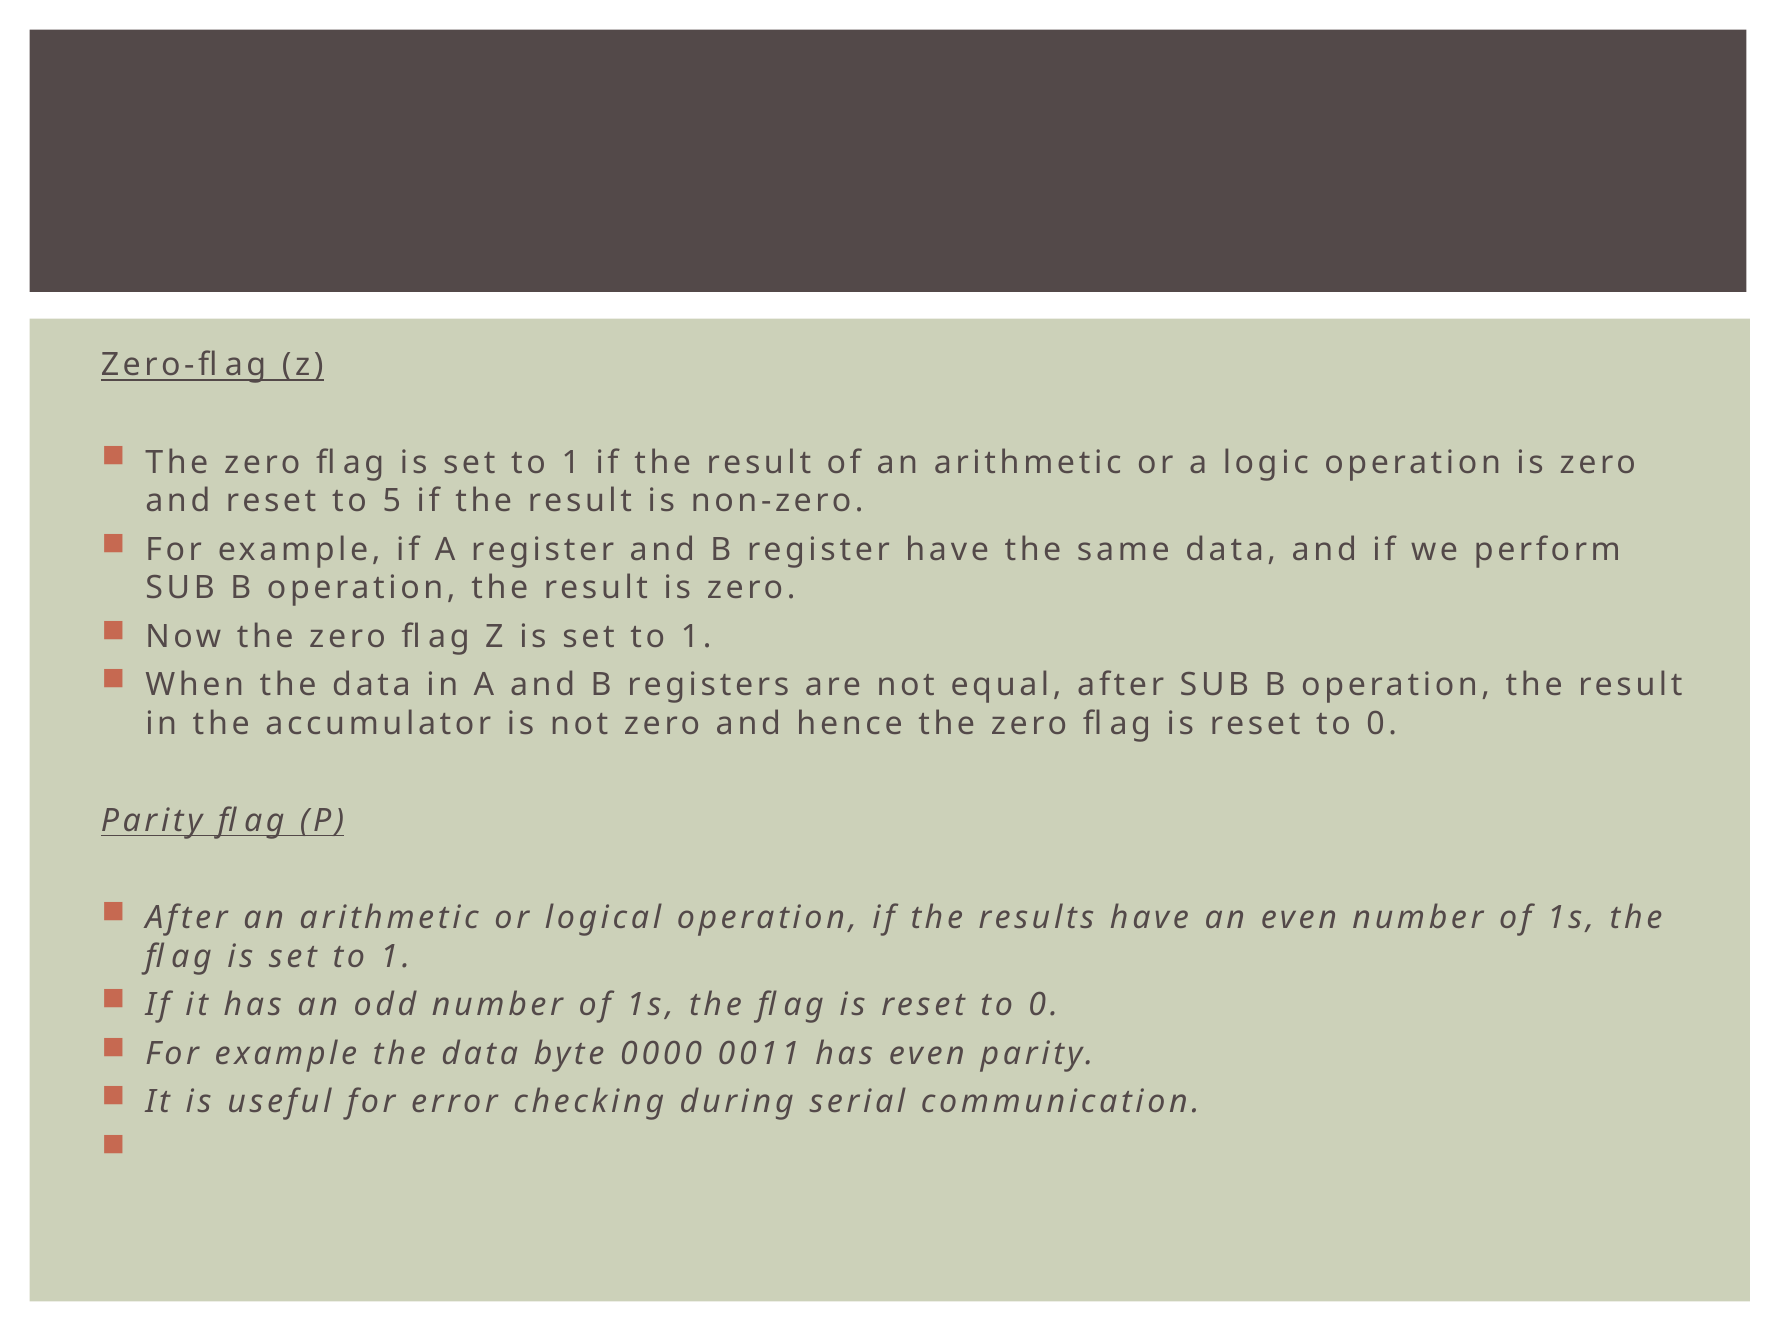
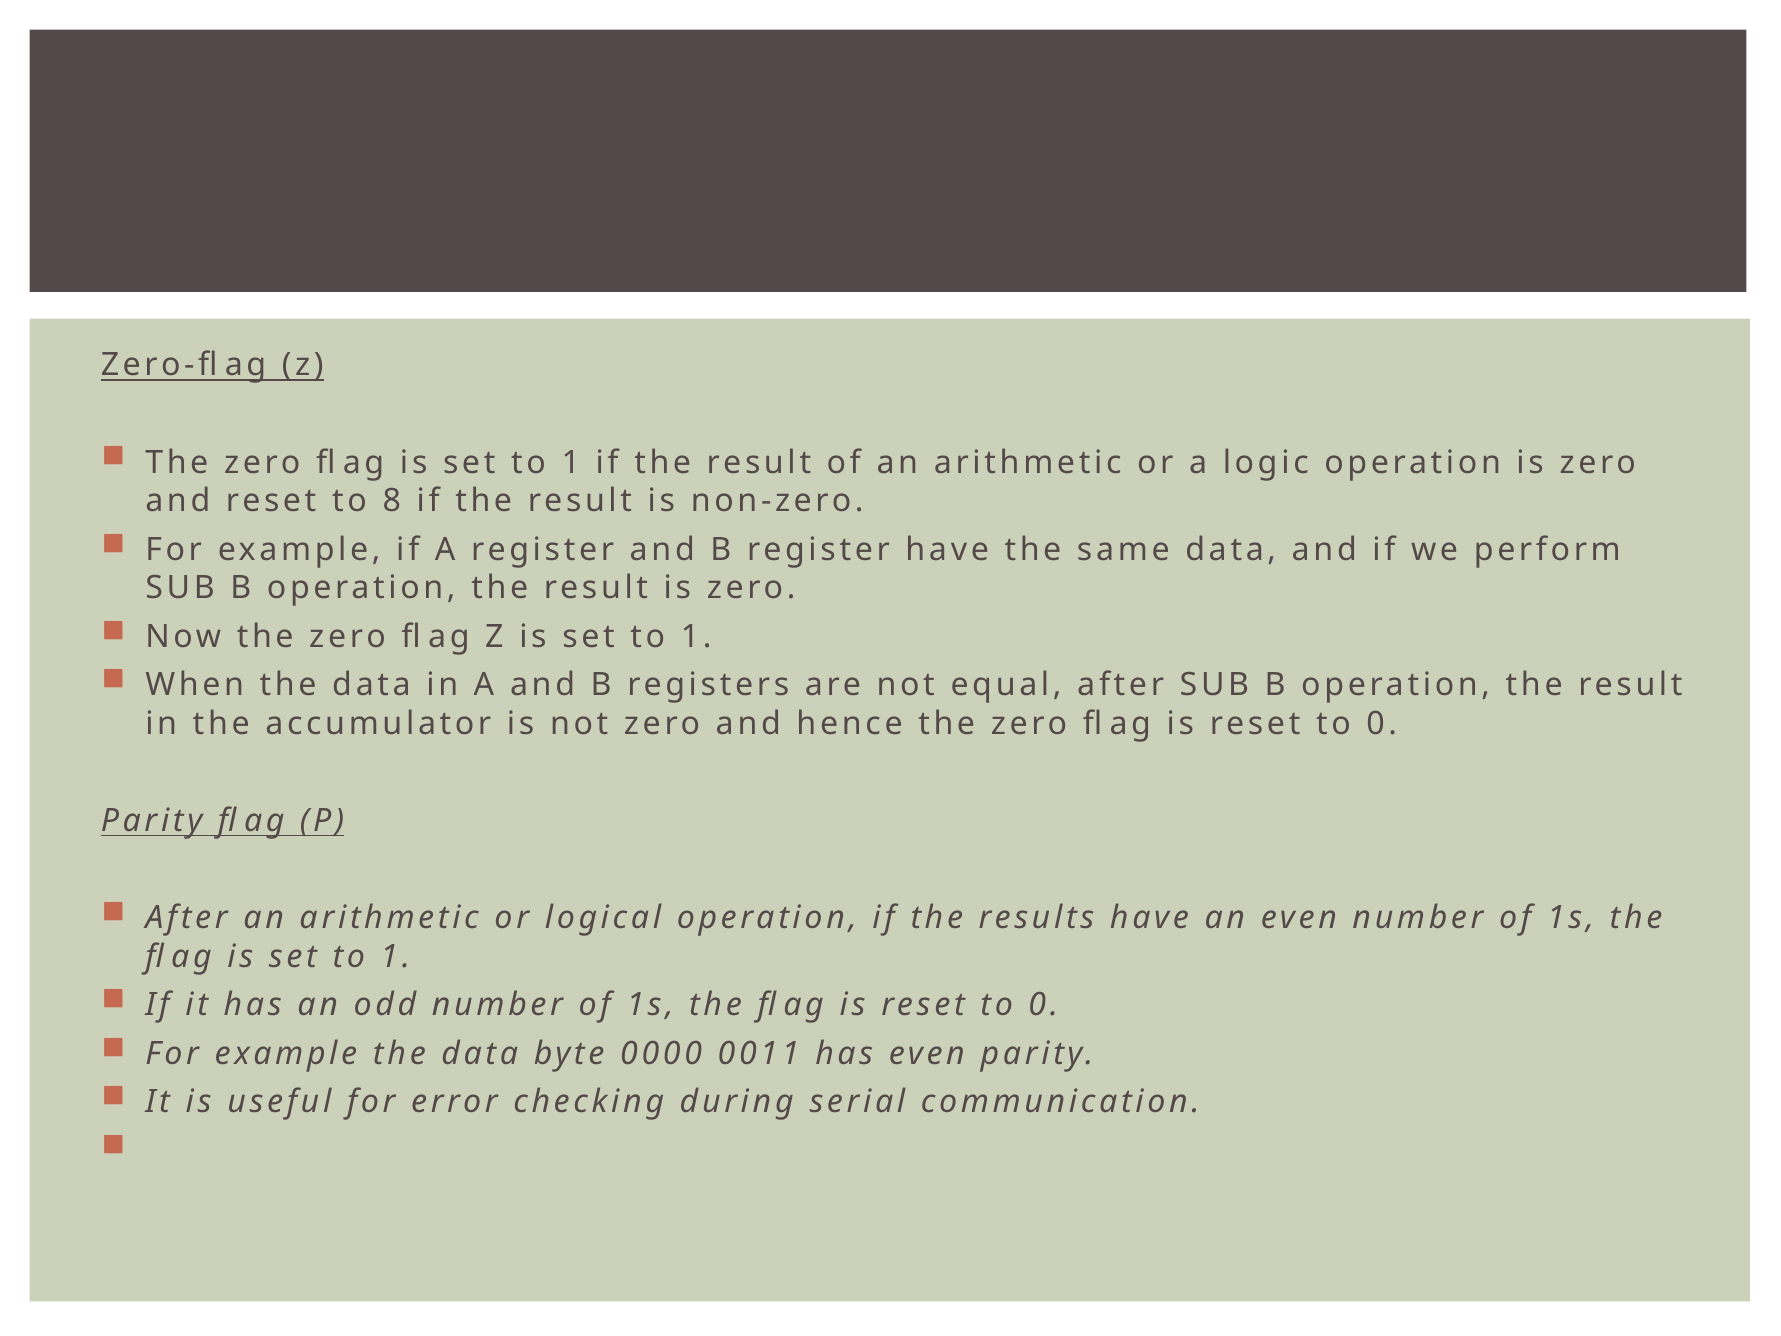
5: 5 -> 8
